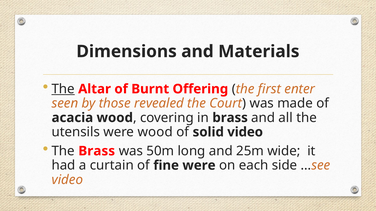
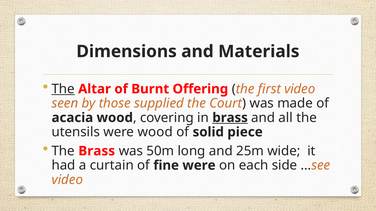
first enter: enter -> video
revealed: revealed -> supplied
brass at (230, 118) underline: none -> present
solid video: video -> piece
